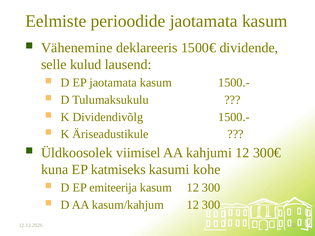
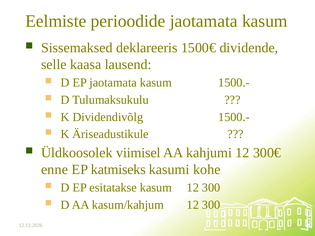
Vähenemine: Vähenemine -> Sissemaksed
kulud: kulud -> kaasa
kuna: kuna -> enne
emiteerija: emiteerija -> esitatakse
